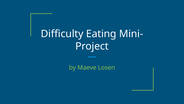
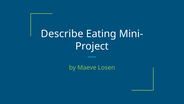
Difficulty: Difficulty -> Describe
